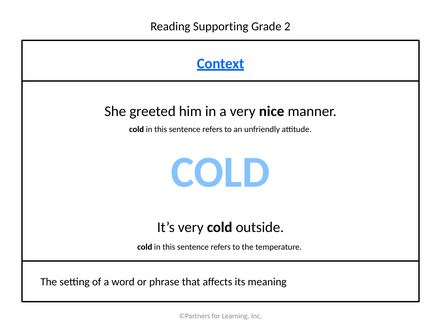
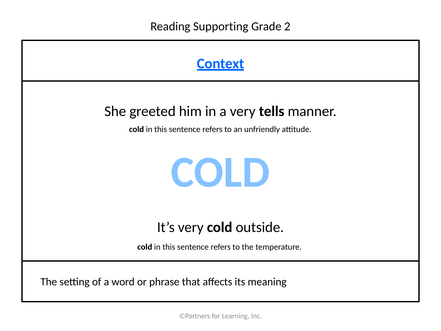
nice: nice -> tells
